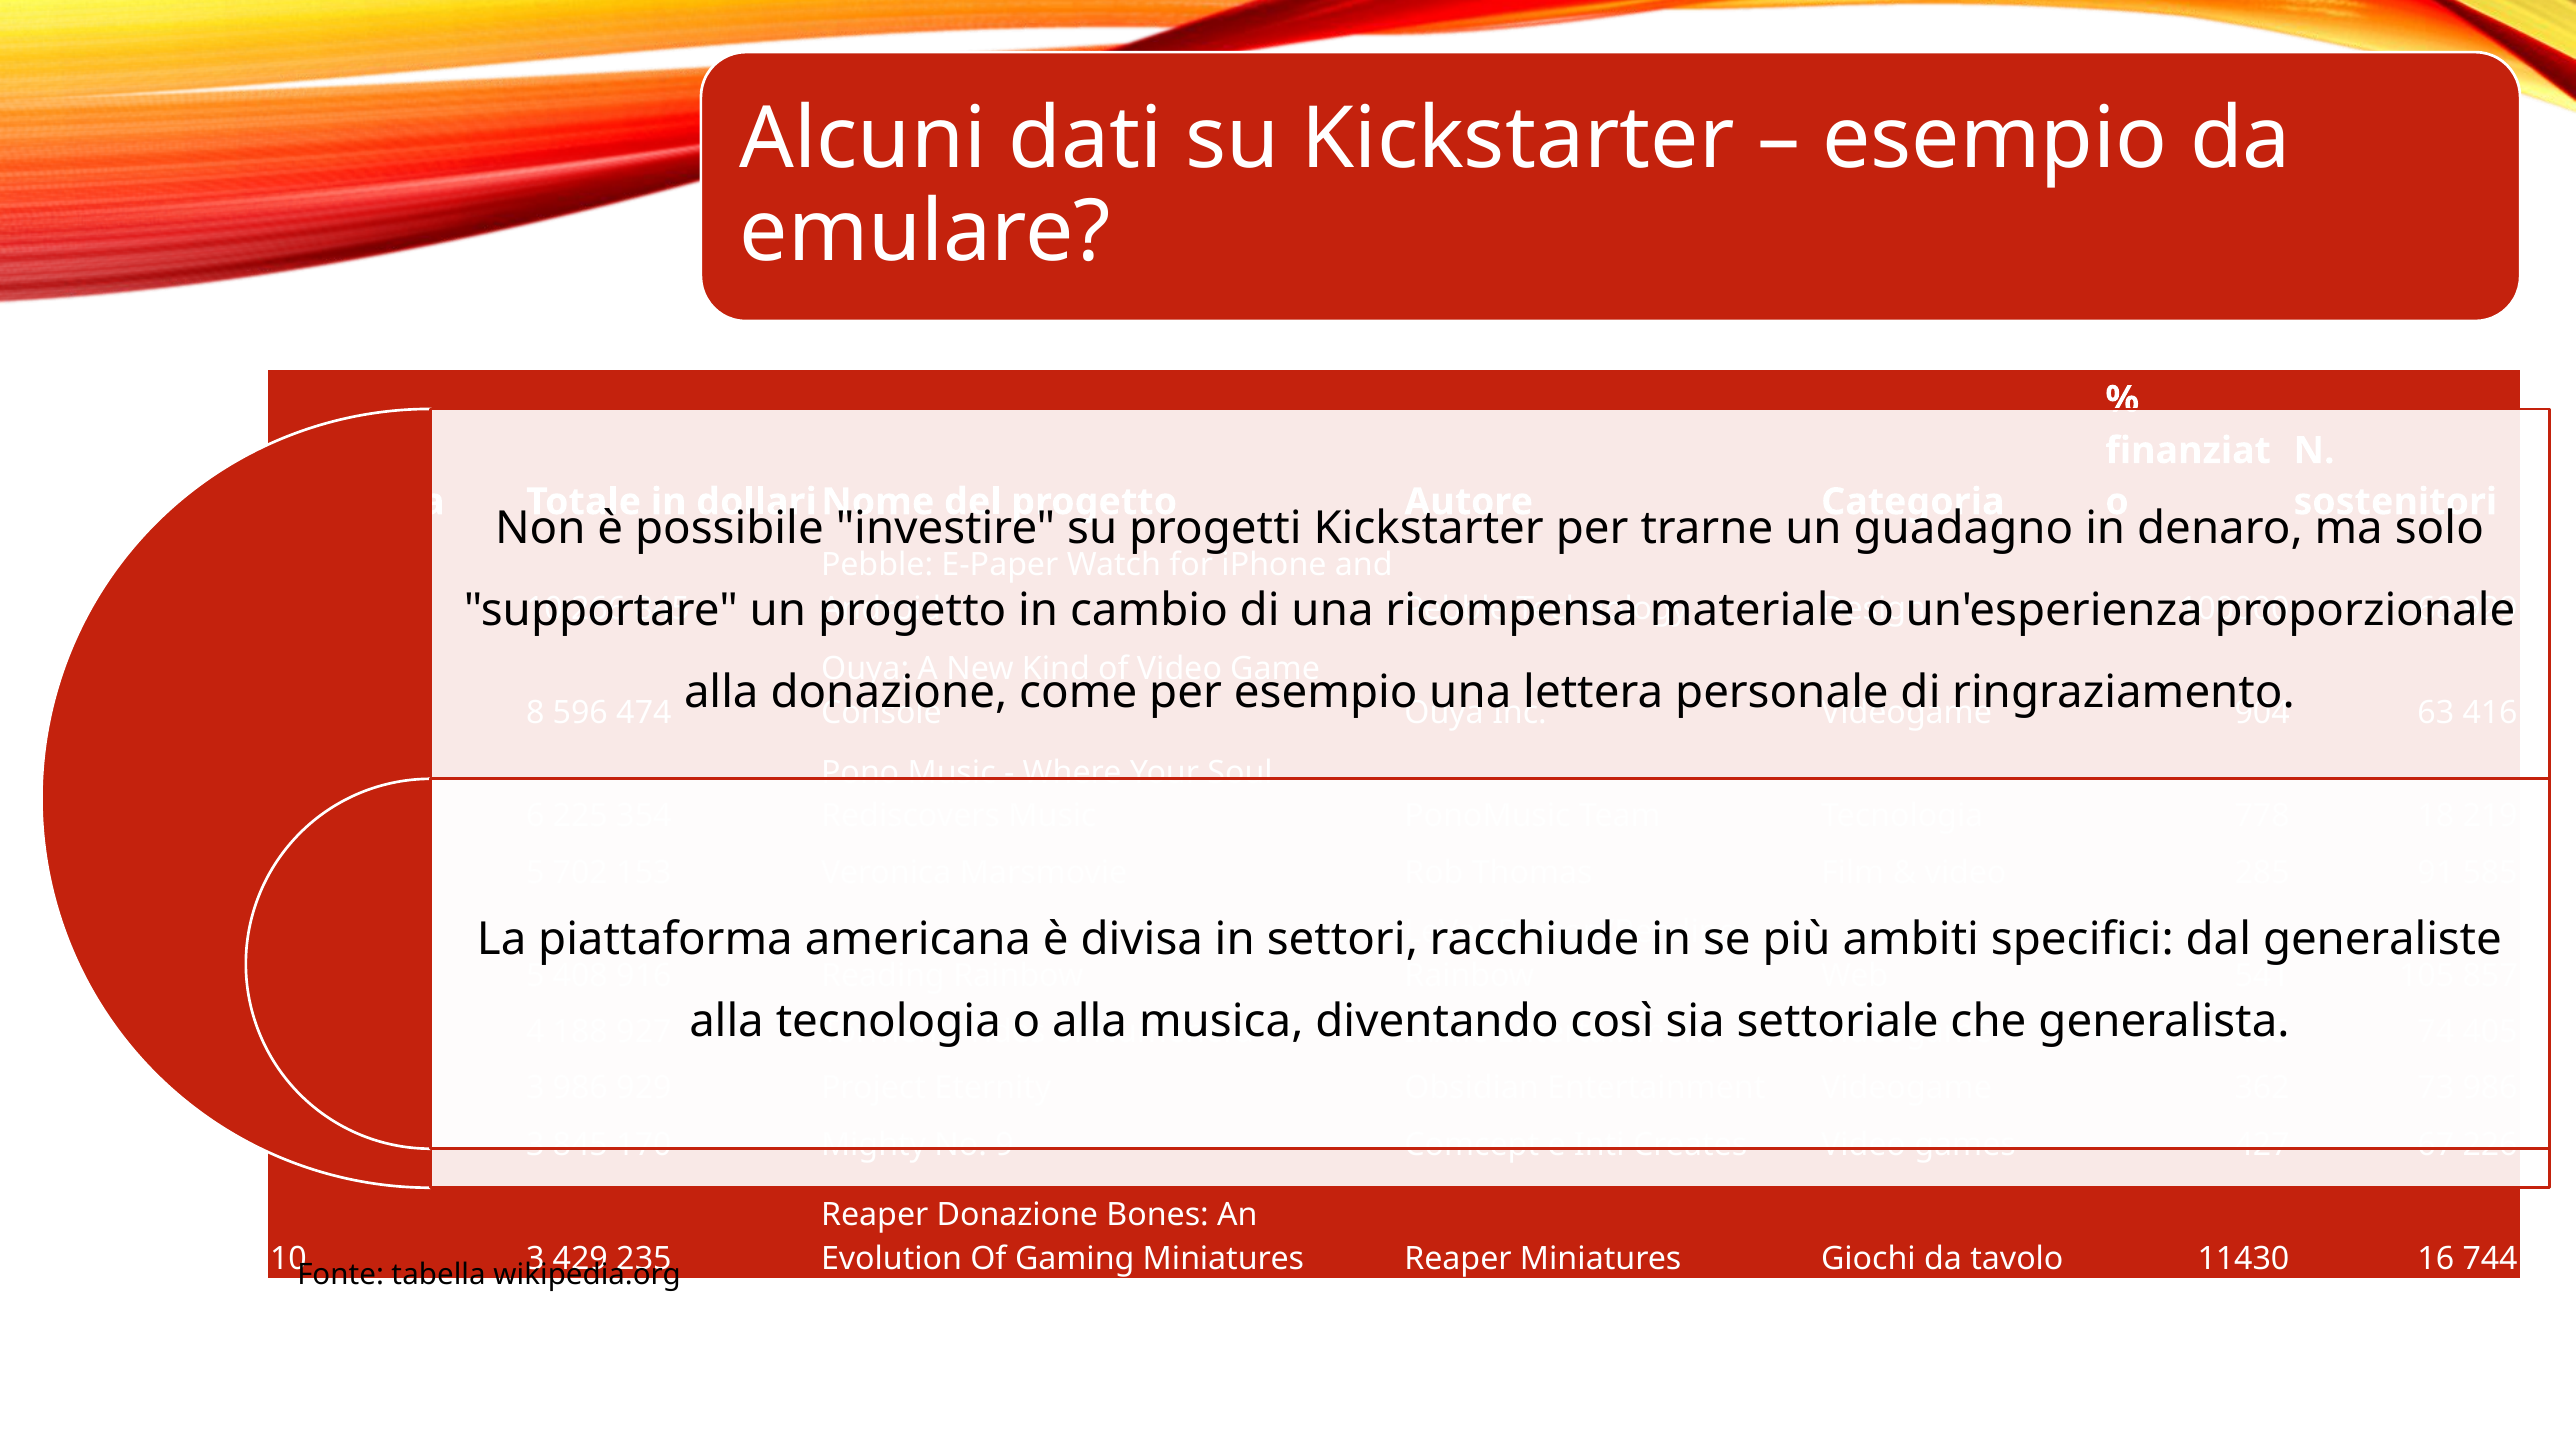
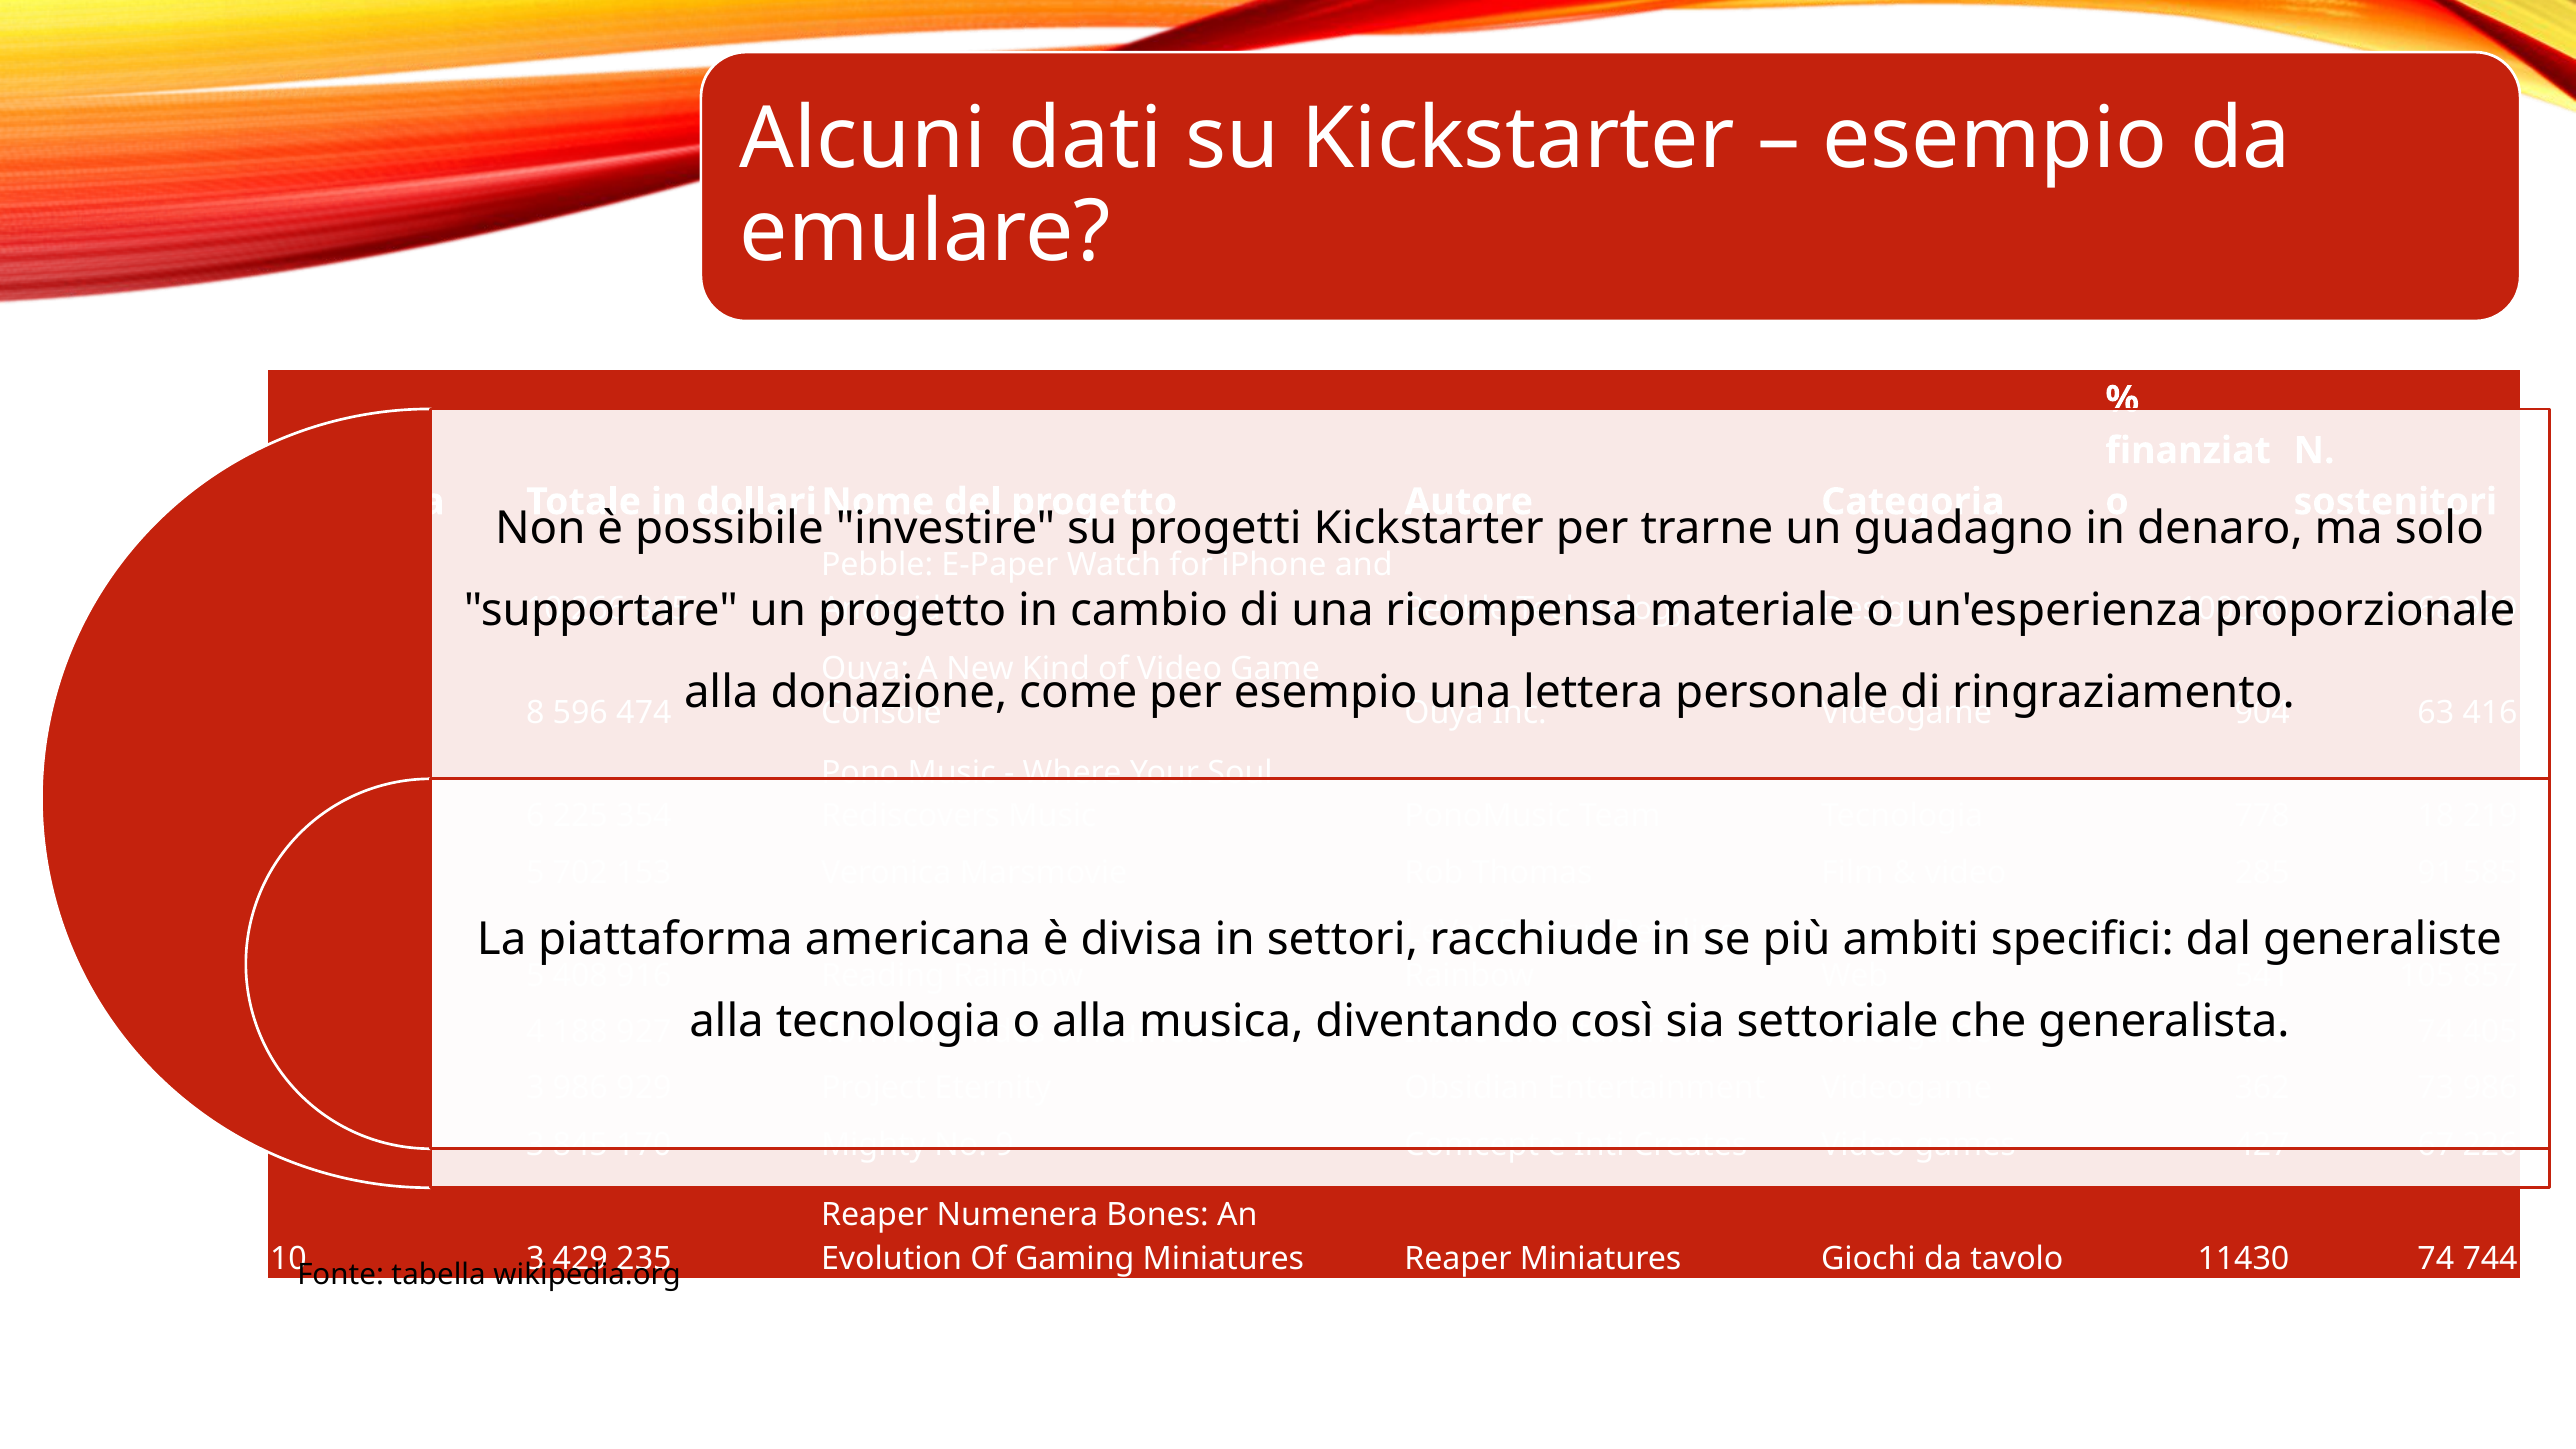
Reaper Donazione: Donazione -> Numenera
11430 16: 16 -> 74
